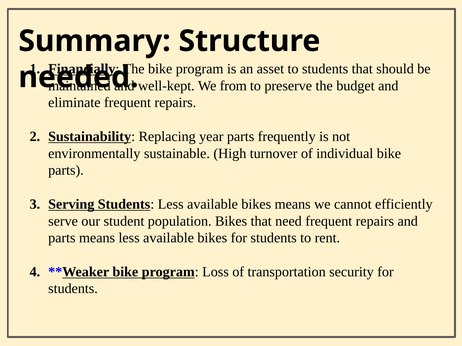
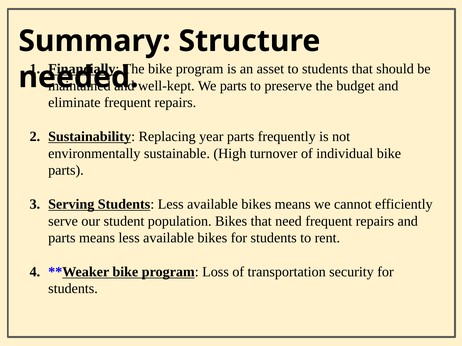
We from: from -> parts
